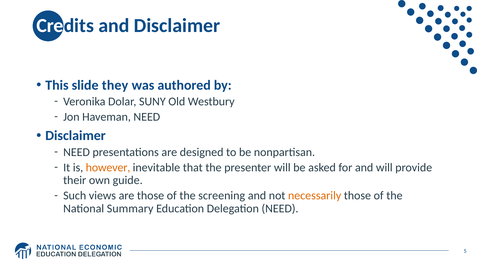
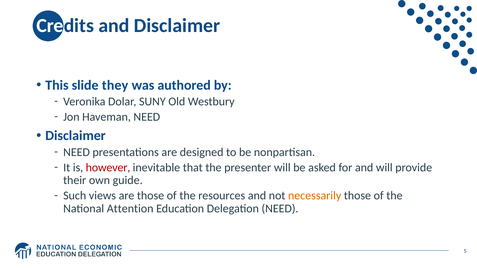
however colour: orange -> red
screening: screening -> resources
Summary: Summary -> Attention
